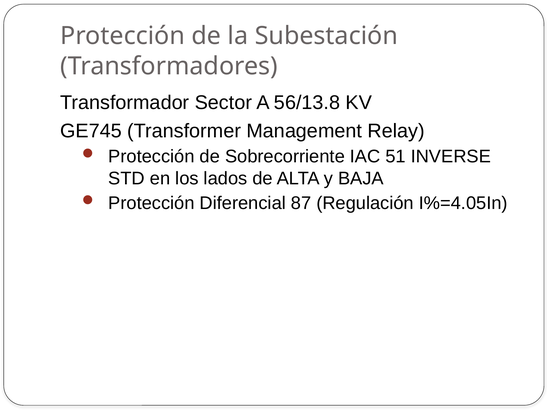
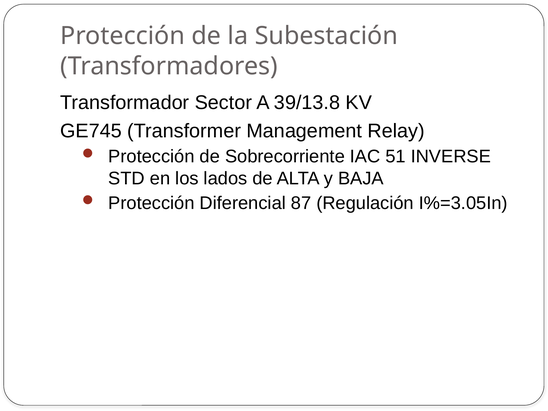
56/13.8: 56/13.8 -> 39/13.8
I%=4.05In: I%=4.05In -> I%=3.05In
